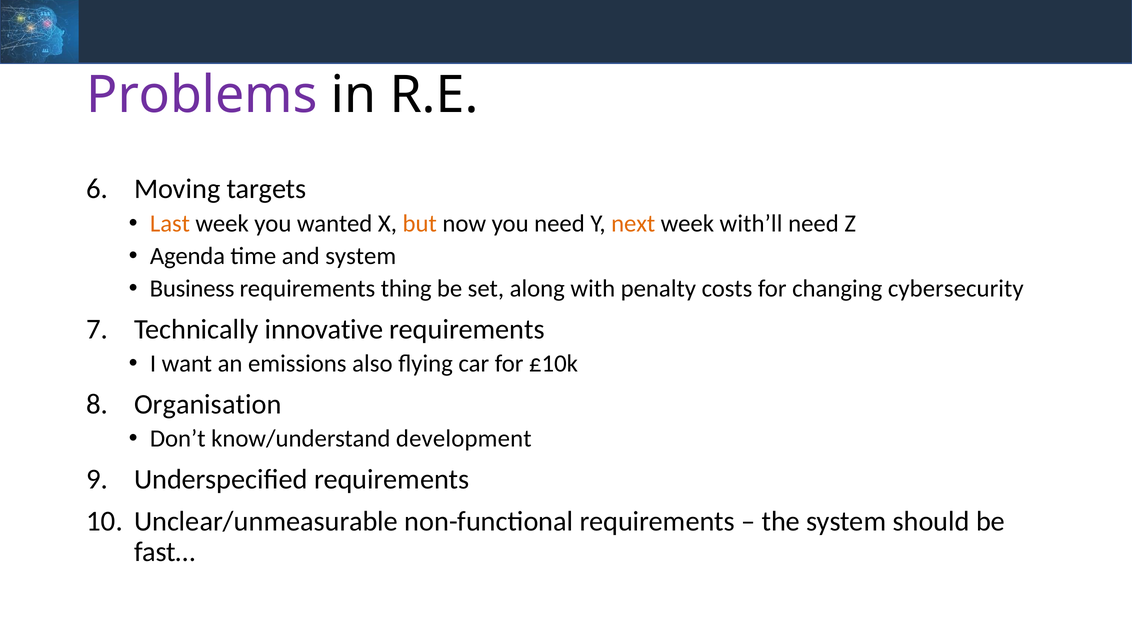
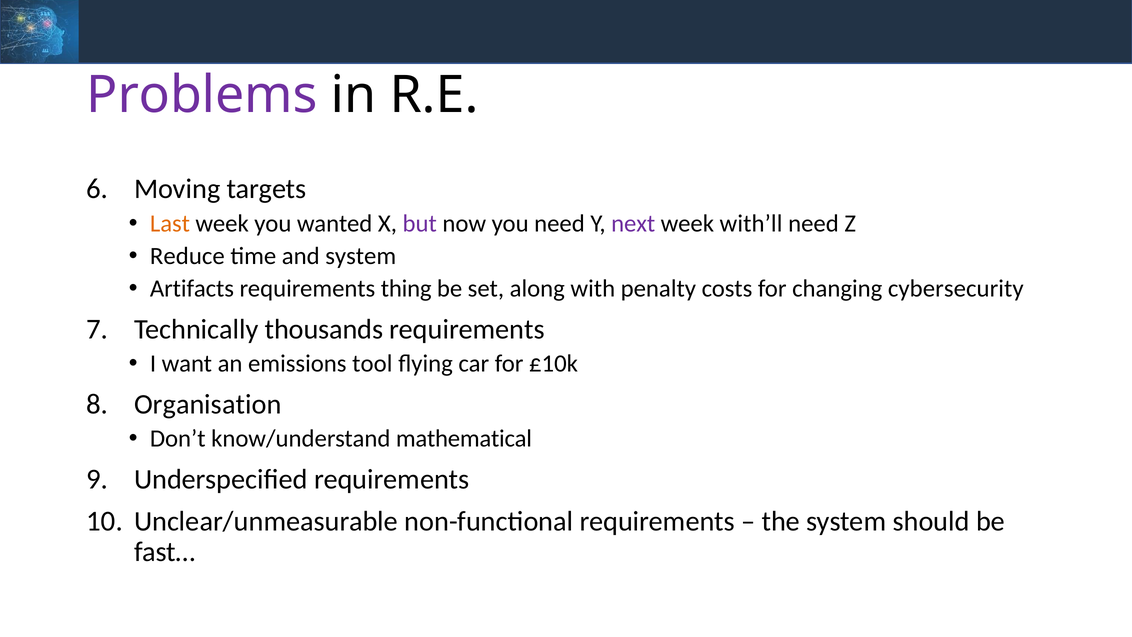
but colour: orange -> purple
next colour: orange -> purple
Agenda: Agenda -> Reduce
Business: Business -> Artifacts
innovative: innovative -> thousands
also: also -> tool
development: development -> mathematical
